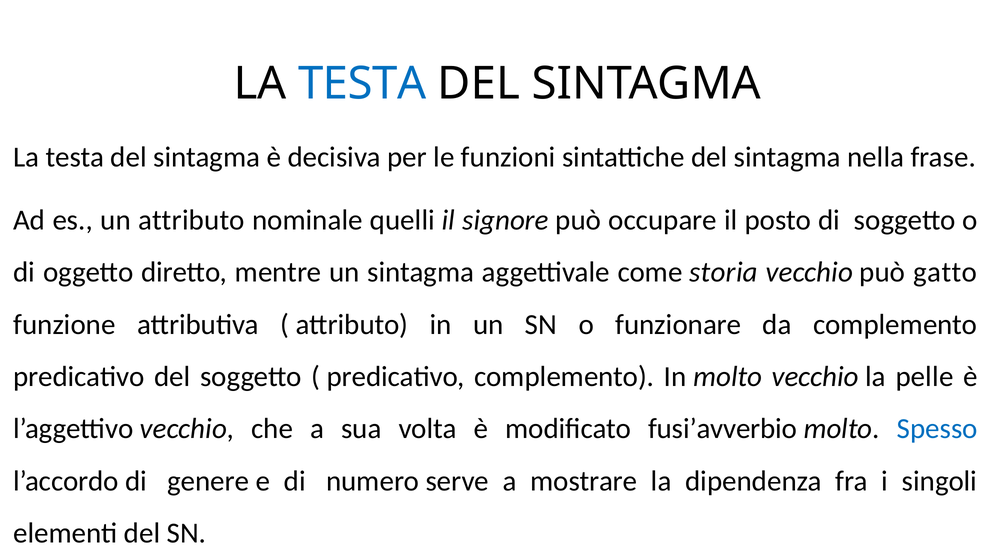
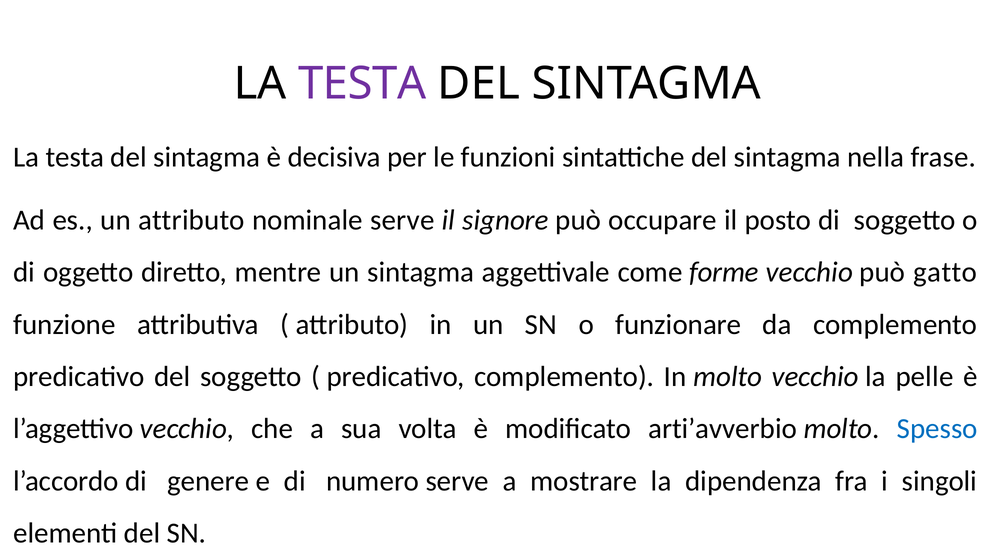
TESTA at (362, 84) colour: blue -> purple
nominale quelli: quelli -> serve
storia: storia -> forme
fusi’avverbio: fusi’avverbio -> arti’avverbio
